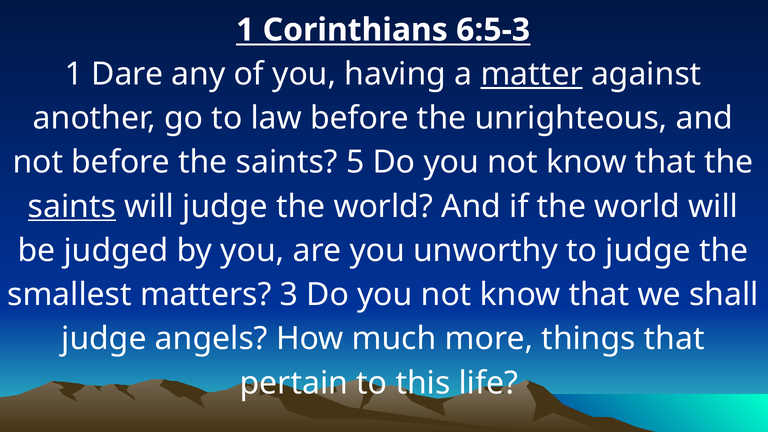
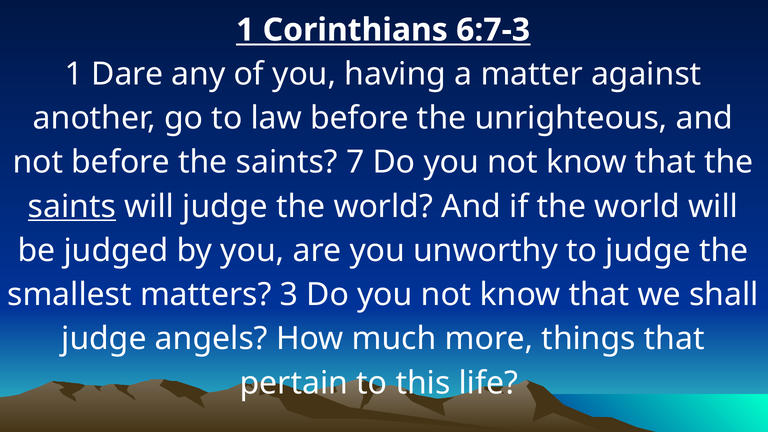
6:5-3: 6:5-3 -> 6:7-3
matter underline: present -> none
5: 5 -> 7
